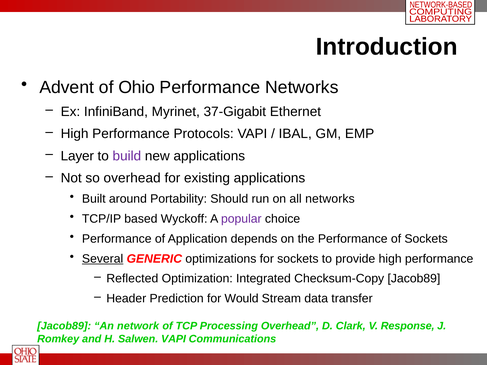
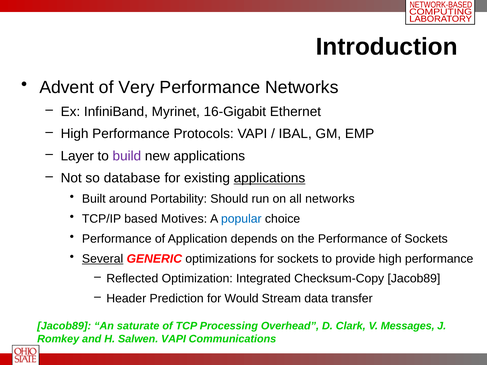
Ohio: Ohio -> Very
37-Gigabit: 37-Gigabit -> 16-Gigabit
so overhead: overhead -> database
applications at (269, 178) underline: none -> present
Wyckoff: Wyckoff -> Motives
popular colour: purple -> blue
network: network -> saturate
Response: Response -> Messages
